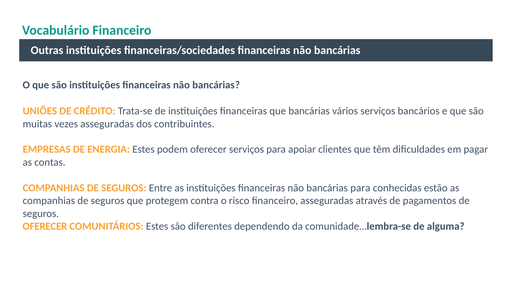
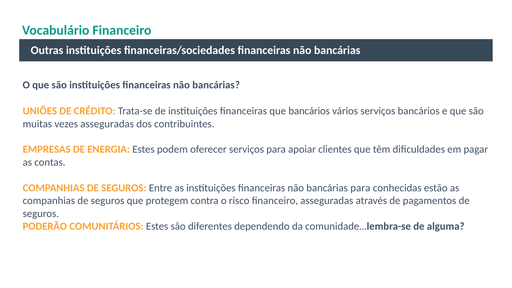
que bancárias: bancárias -> bancários
OFERECER at (45, 227): OFERECER -> PODERÃO
